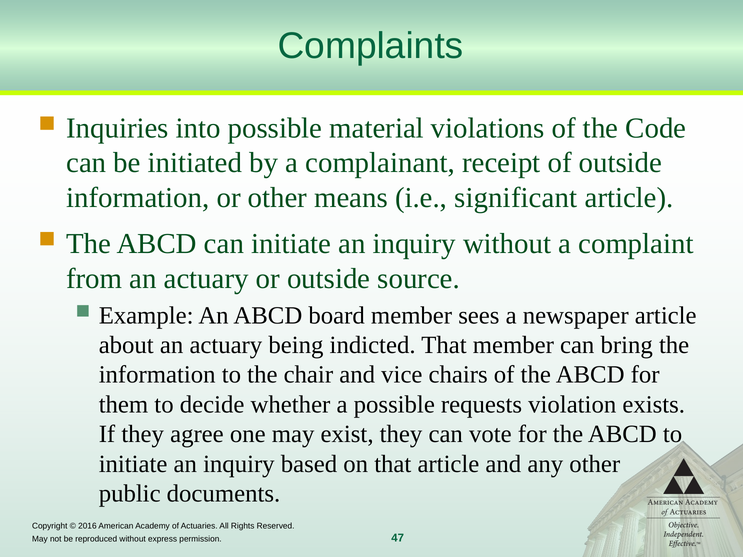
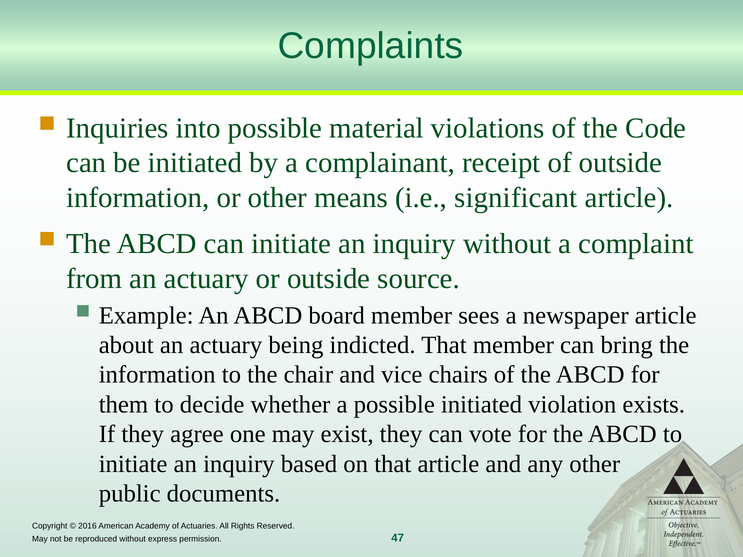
possible requests: requests -> initiated
